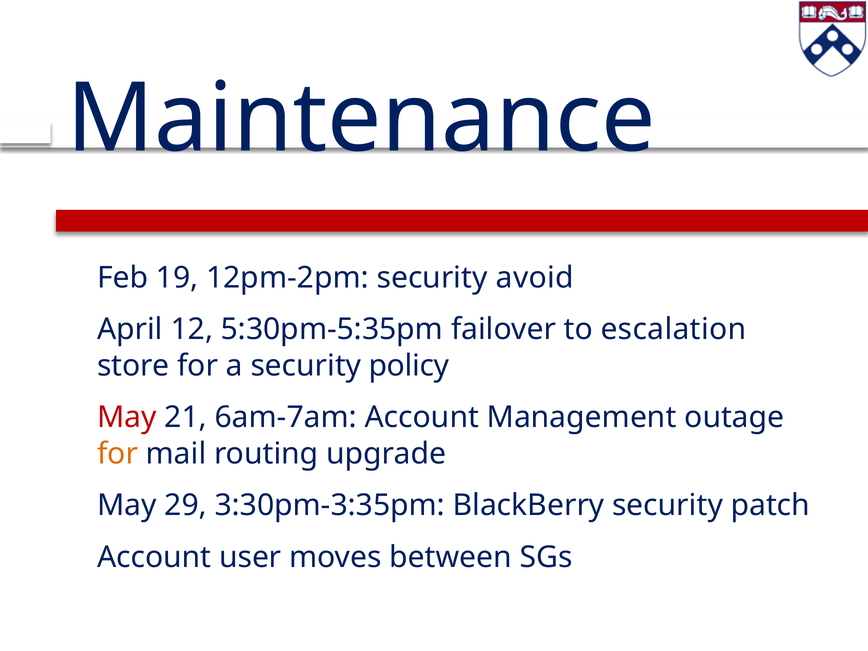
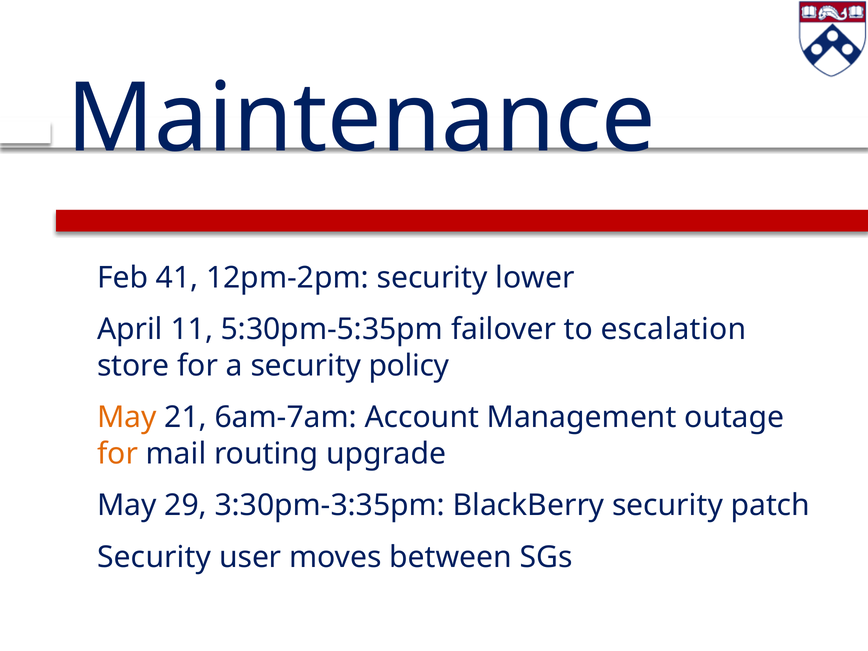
19: 19 -> 41
avoid: avoid -> lower
12: 12 -> 11
May at (127, 417) colour: red -> orange
Account at (154, 557): Account -> Security
